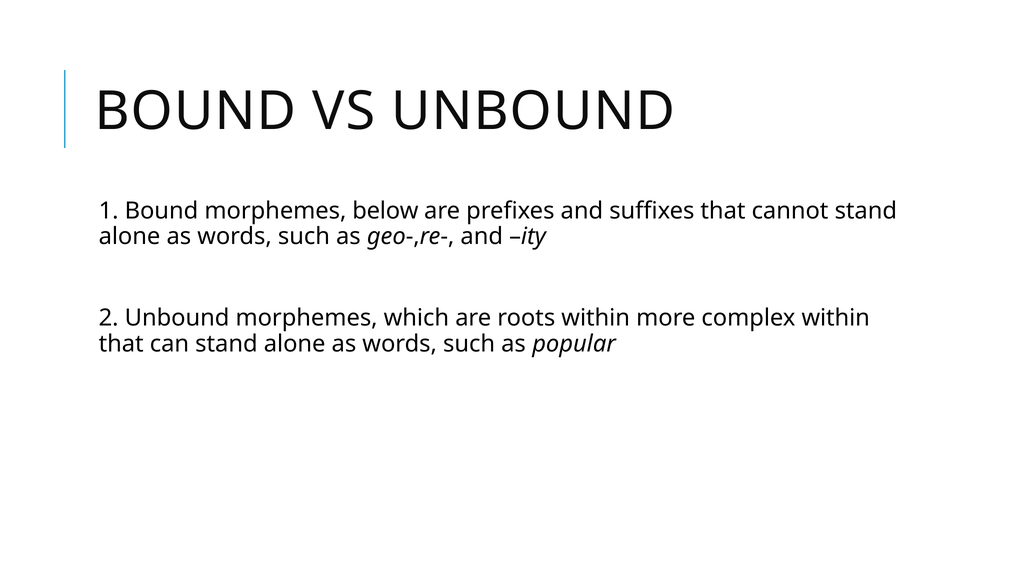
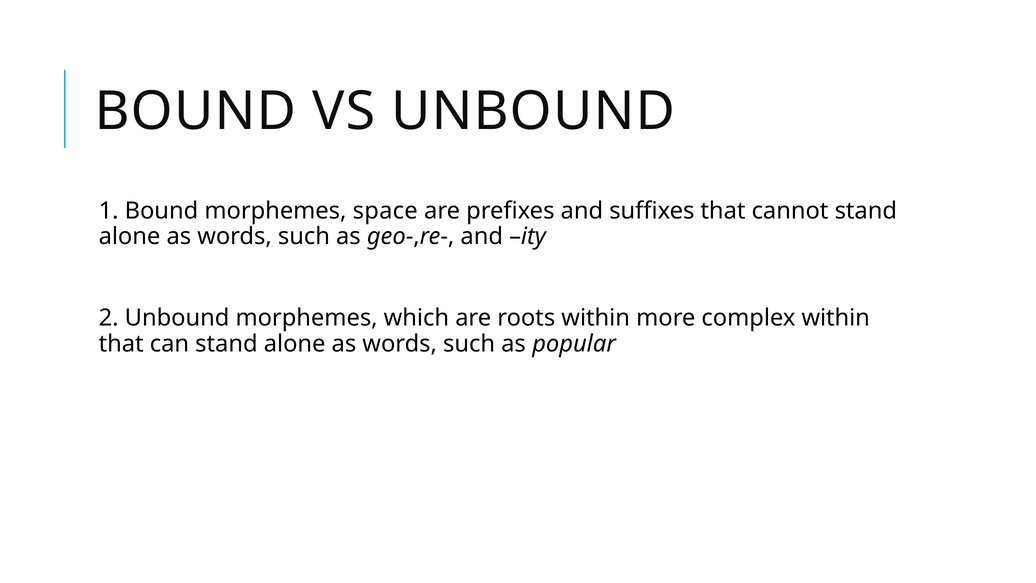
below: below -> space
